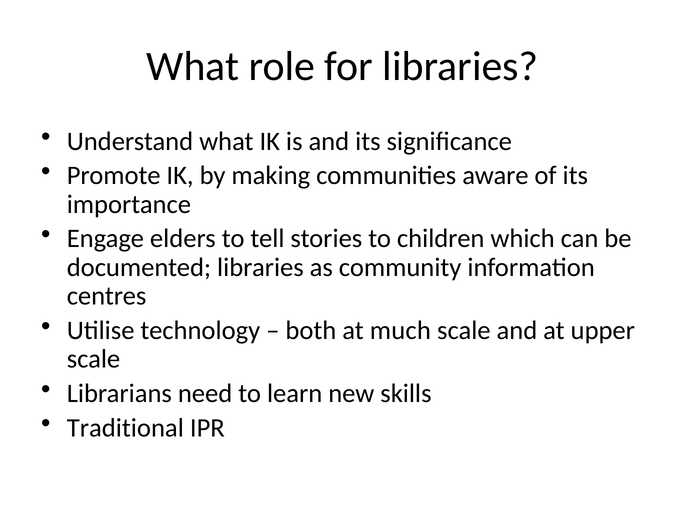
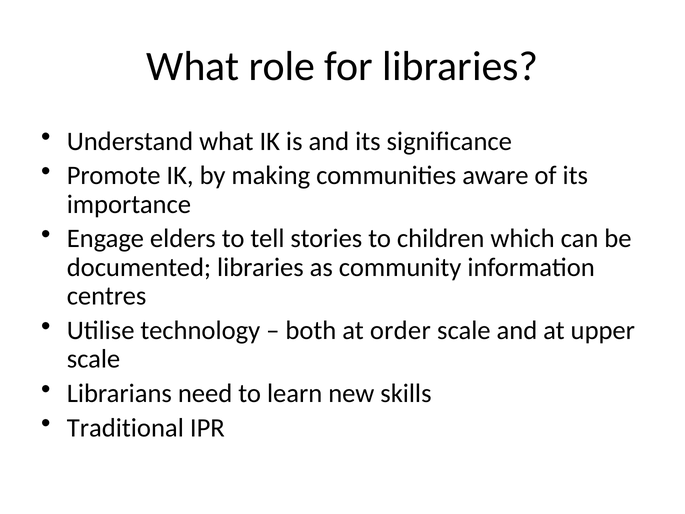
much: much -> order
